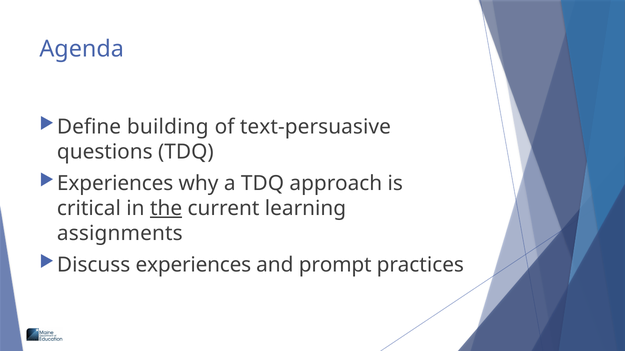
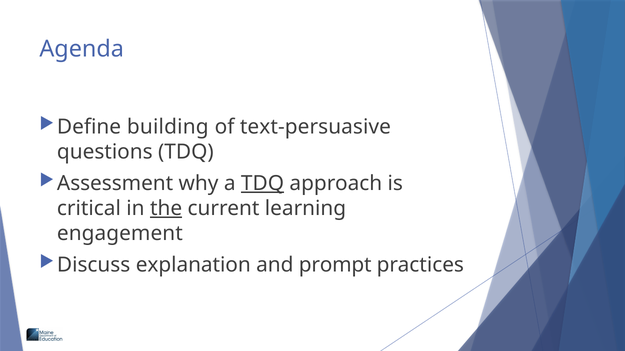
Experiences at (115, 184): Experiences -> Assessment
TDQ at (263, 184) underline: none -> present
assignments: assignments -> engagement
Discuss experiences: experiences -> explanation
